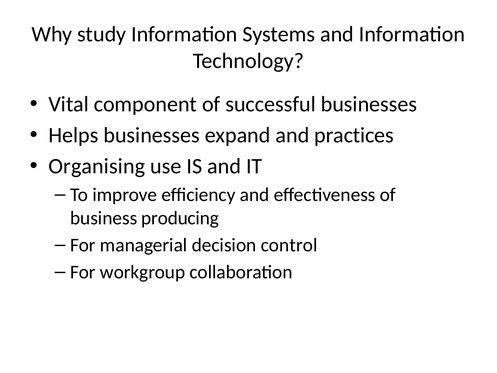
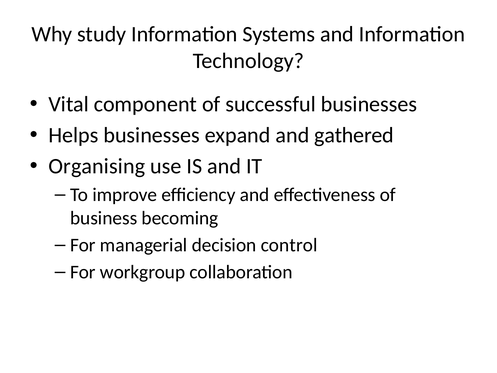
practices: practices -> gathered
producing: producing -> becoming
